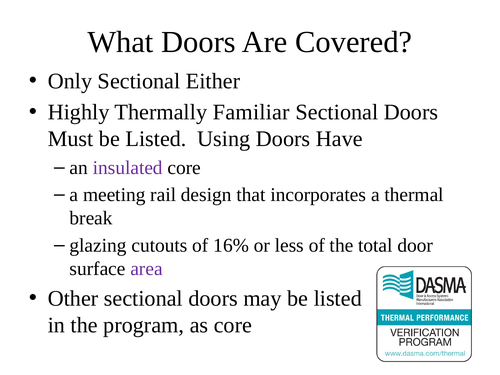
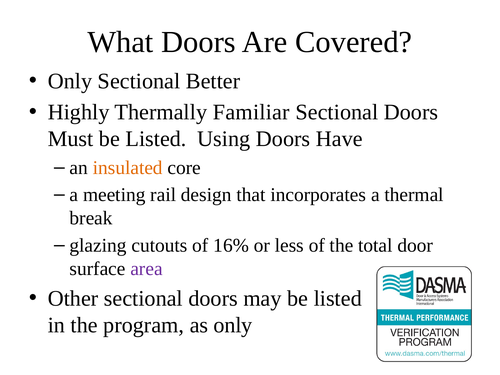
Either: Either -> Better
insulated colour: purple -> orange
as core: core -> only
